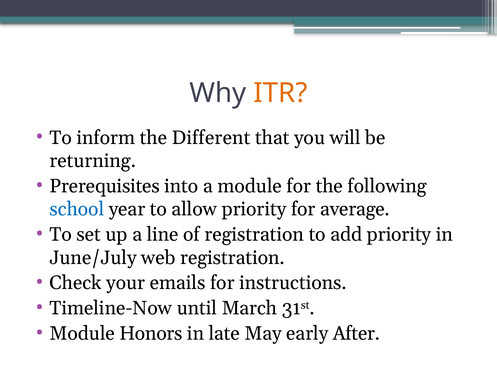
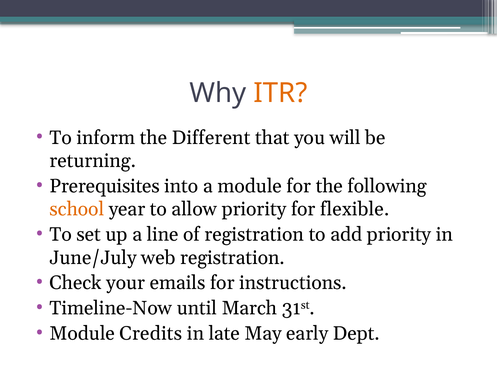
school colour: blue -> orange
average: average -> flexible
Honors: Honors -> Credits
After: After -> Dept
